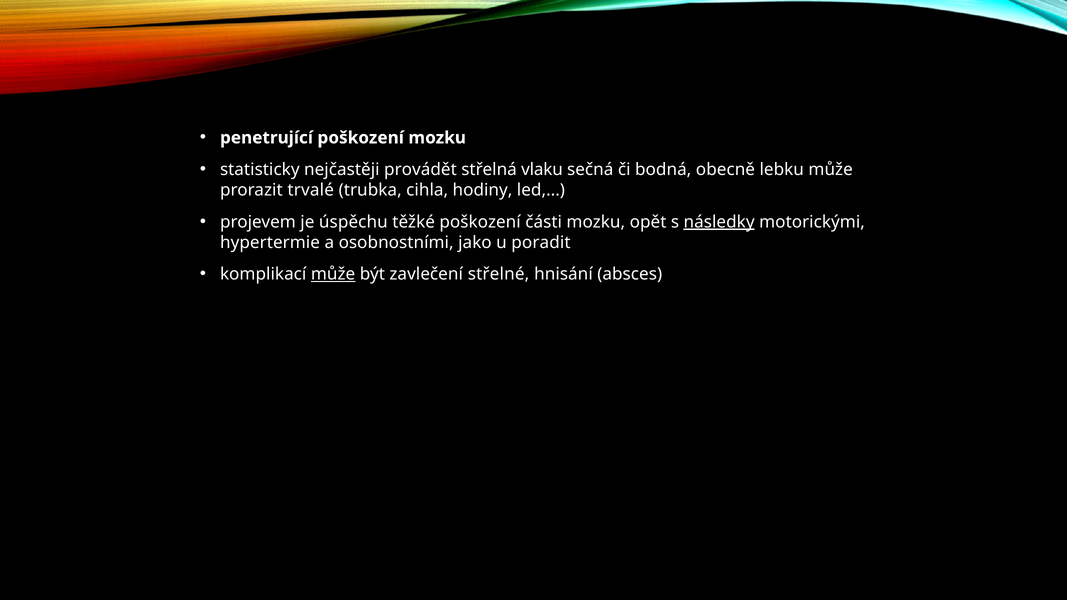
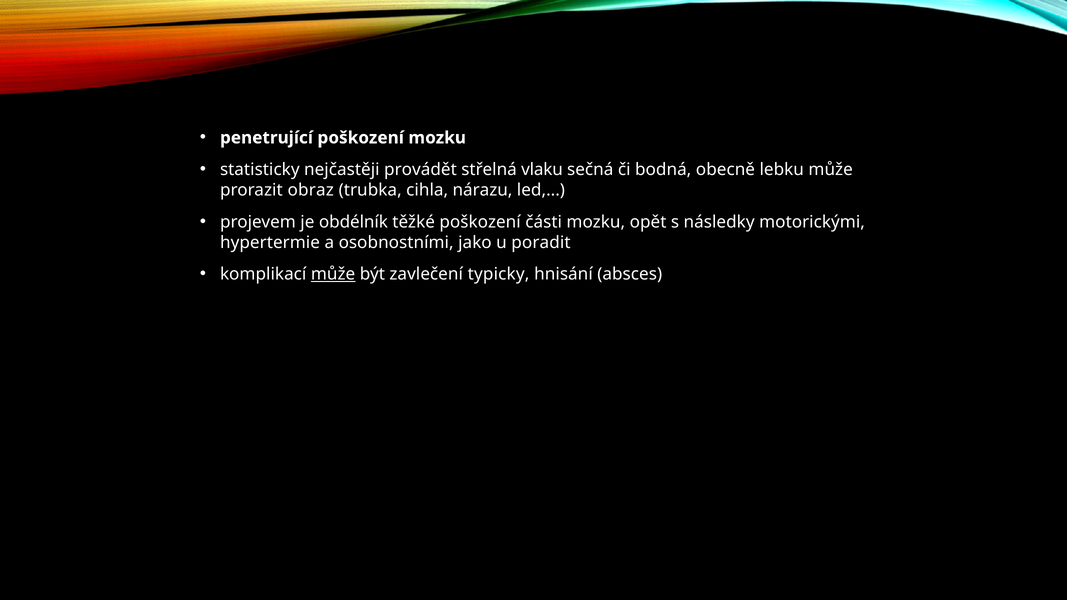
trvalé: trvalé -> obraz
hodiny: hodiny -> nárazu
úspěchu: úspěchu -> obdélník
následky underline: present -> none
střelné: střelné -> typicky
